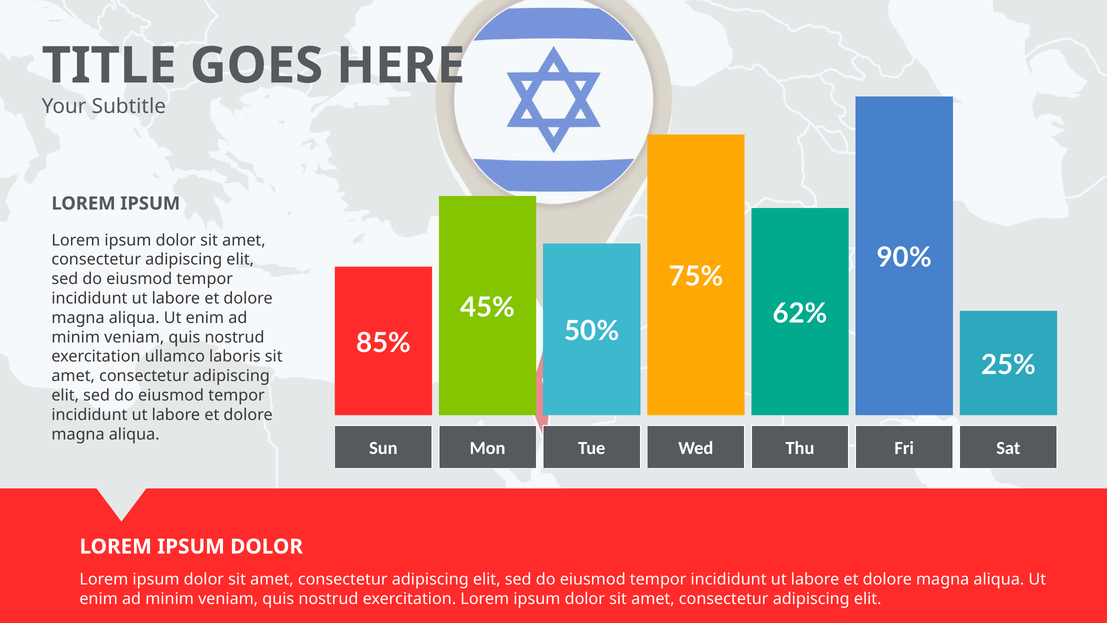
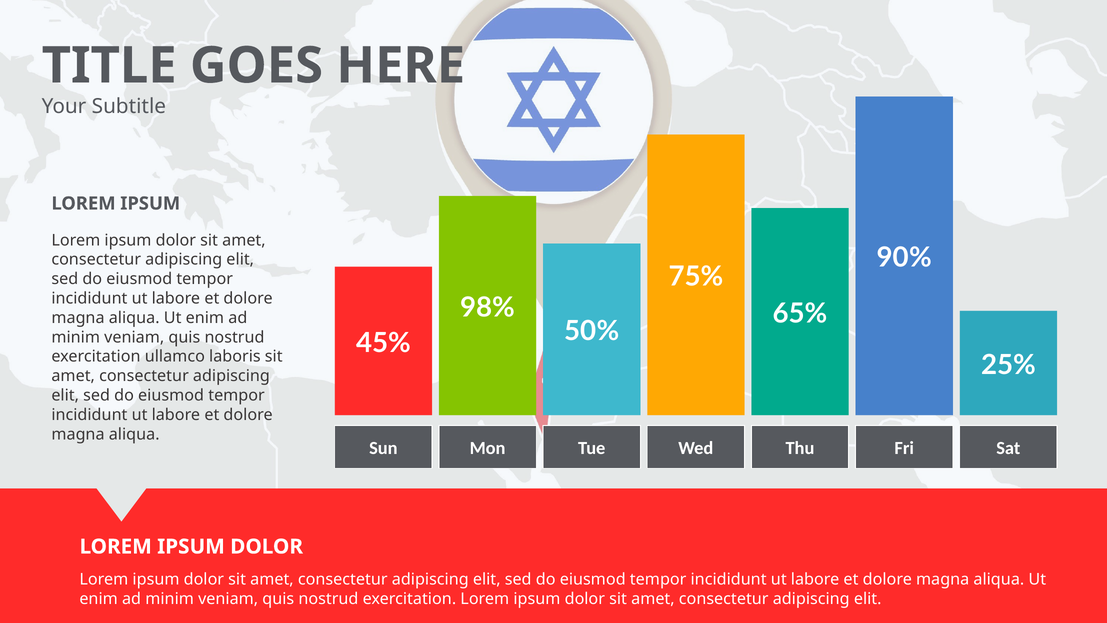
45%: 45% -> 98%
62%: 62% -> 65%
85%: 85% -> 45%
